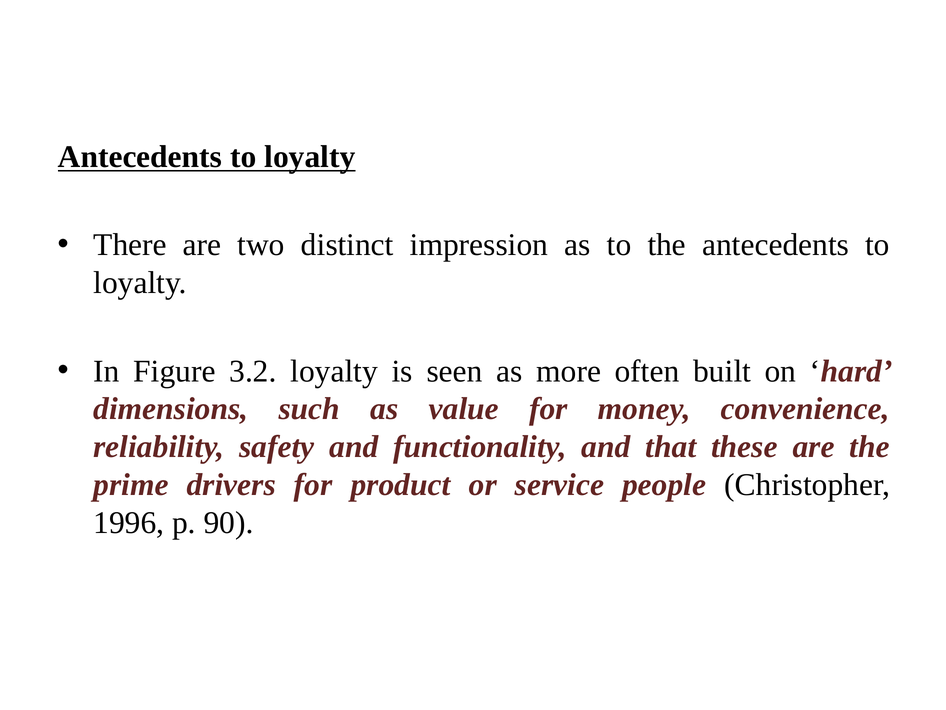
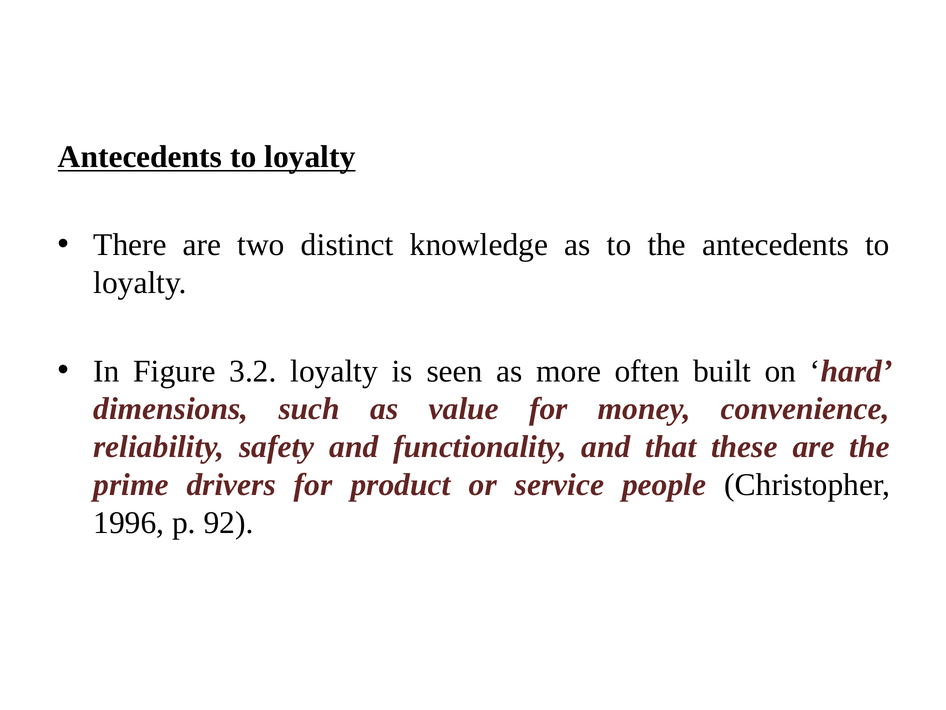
impression: impression -> knowledge
90: 90 -> 92
